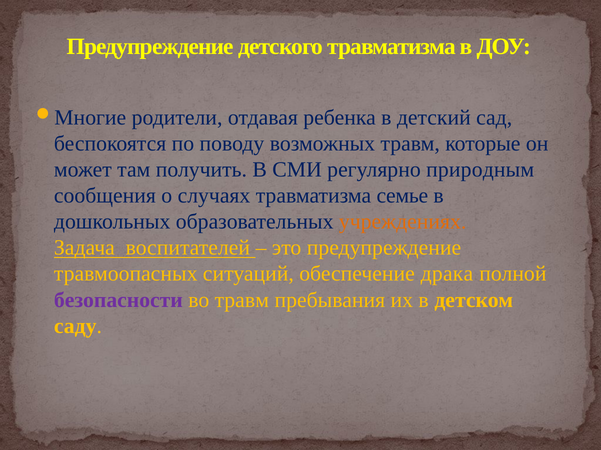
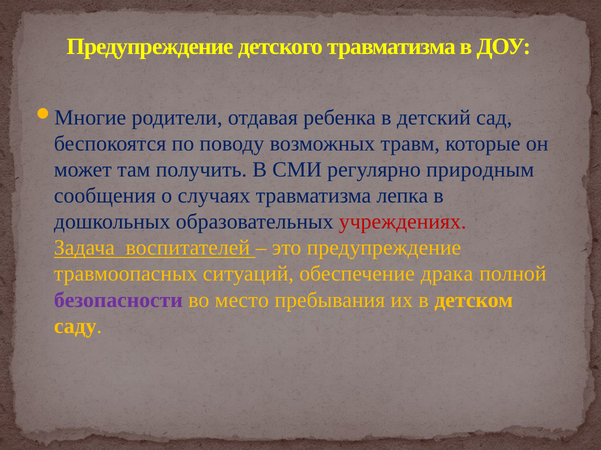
семье: семье -> лепка
учреждениях colour: orange -> red
во травм: травм -> место
